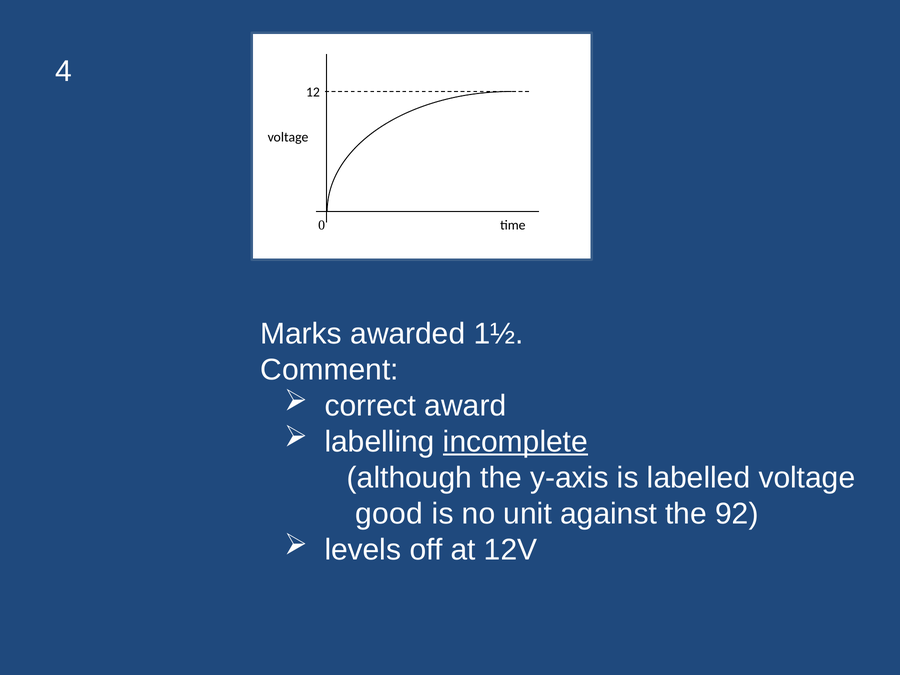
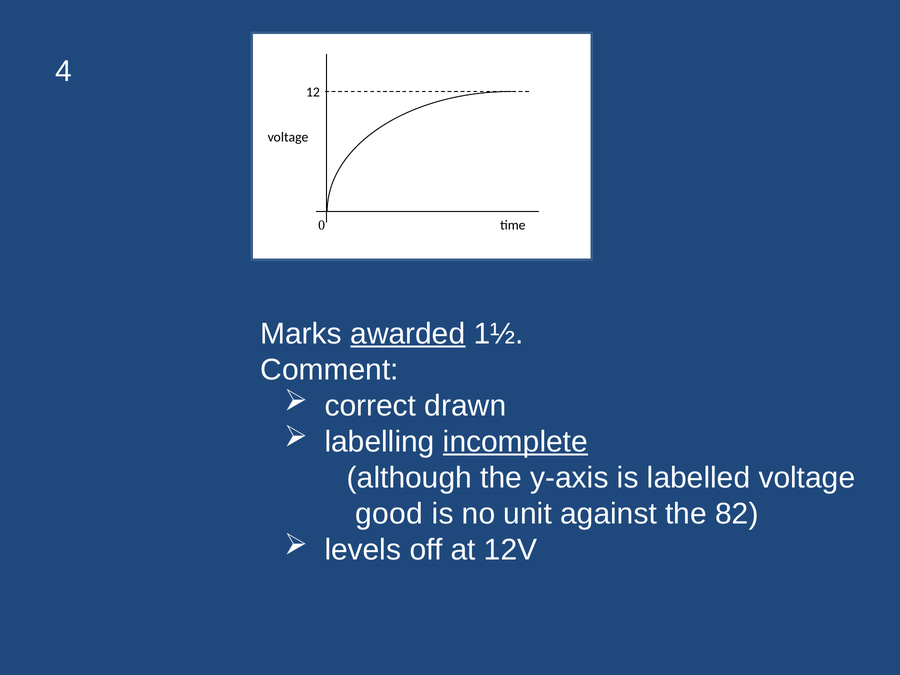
awarded underline: none -> present
award: award -> drawn
92: 92 -> 82
